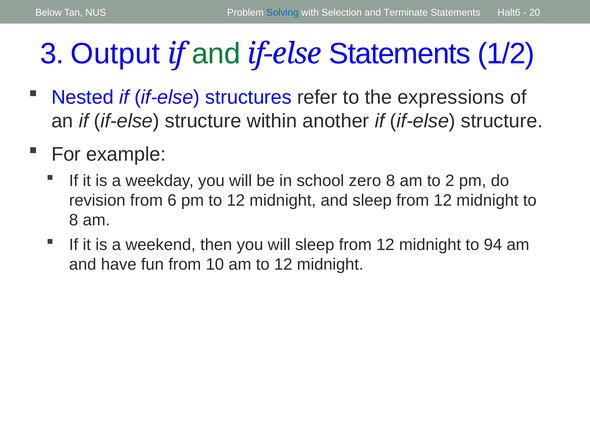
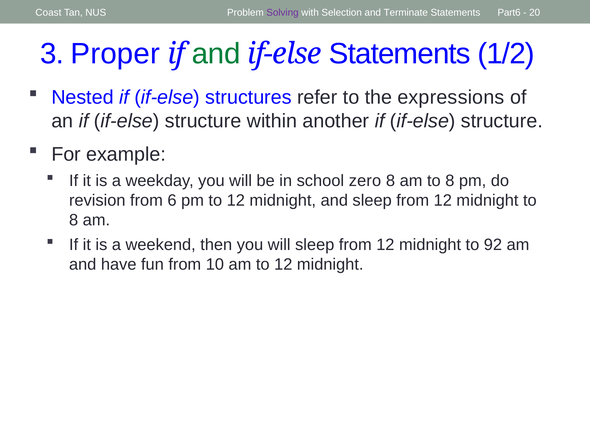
Below: Below -> Coast
Solving colour: blue -> purple
Halt6: Halt6 -> Part6
Output: Output -> Proper
am to 2: 2 -> 8
94: 94 -> 92
